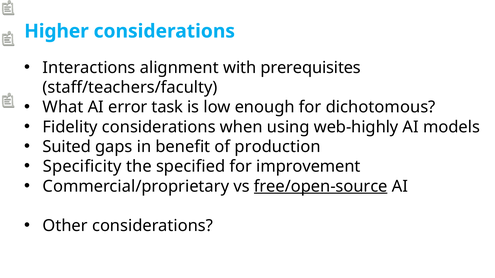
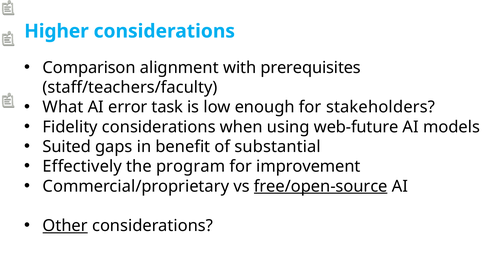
Interactions: Interactions -> Comparison
dichotomous: dichotomous -> stakeholders
web-highly: web-highly -> web-future
production: production -> substantial
Specificity: Specificity -> Effectively
specified: specified -> program
Other underline: none -> present
